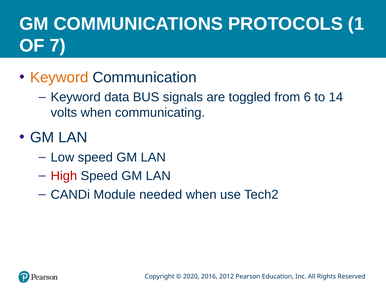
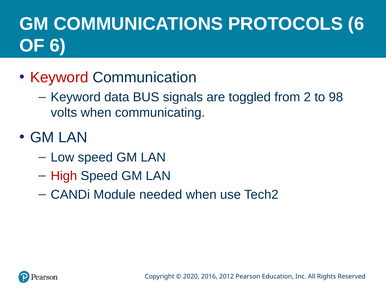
PROTOCOLS 1: 1 -> 6
OF 7: 7 -> 6
Keyword at (59, 78) colour: orange -> red
6: 6 -> 2
14: 14 -> 98
